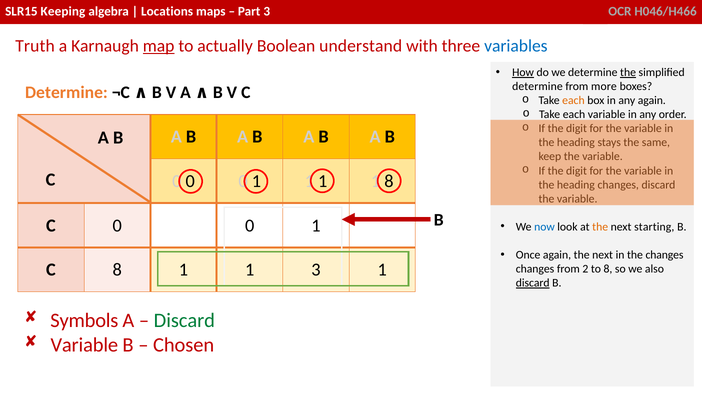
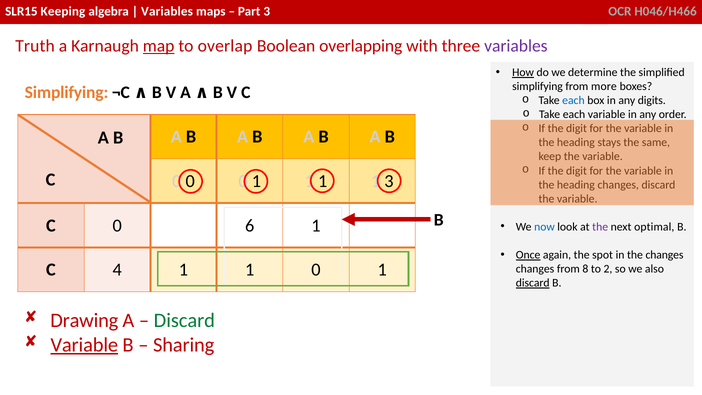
Locations at (167, 11): Locations -> Variables
actually: actually -> overlap
understand: understand -> overlapping
variables at (516, 46) colour: blue -> purple
the at (628, 72) underline: present -> none
determine at (537, 86): determine -> simplifying
Determine at (66, 92): Determine -> Simplifying
each at (573, 100) colour: orange -> blue
any again: again -> digits
1 8: 8 -> 3
C 0 0: 0 -> 6
the at (600, 227) colour: orange -> purple
starting: starting -> optimal
Once underline: none -> present
again the next: next -> spot
C 8: 8 -> 4
1 3: 3 -> 0
2: 2 -> 8
to 8: 8 -> 2
Symbols: Symbols -> Drawing
Variable at (84, 345) underline: none -> present
Chosen: Chosen -> Sharing
